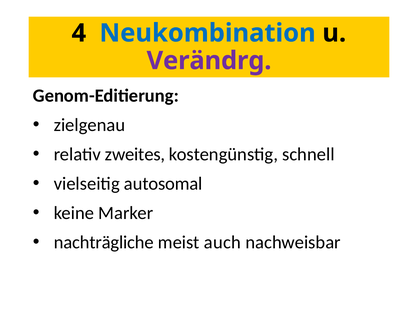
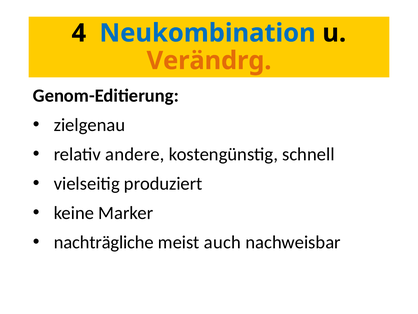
Verändrg colour: purple -> orange
zweites: zweites -> andere
autosomal: autosomal -> produziert
